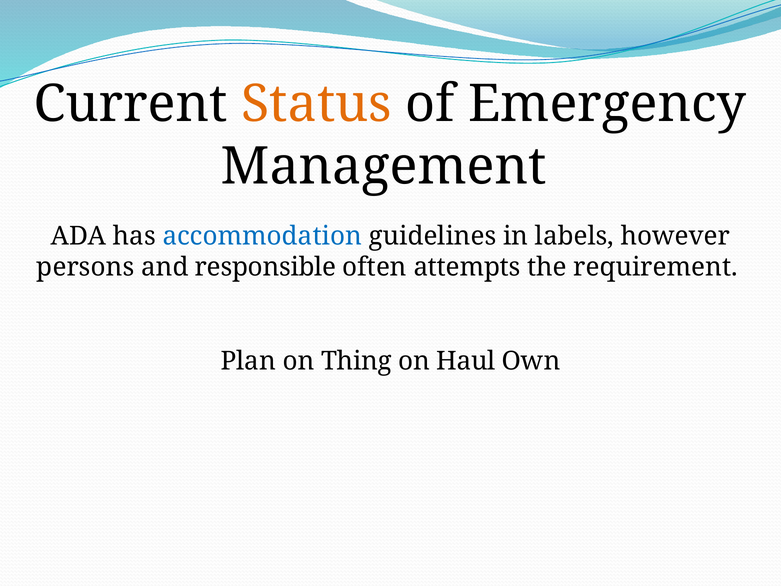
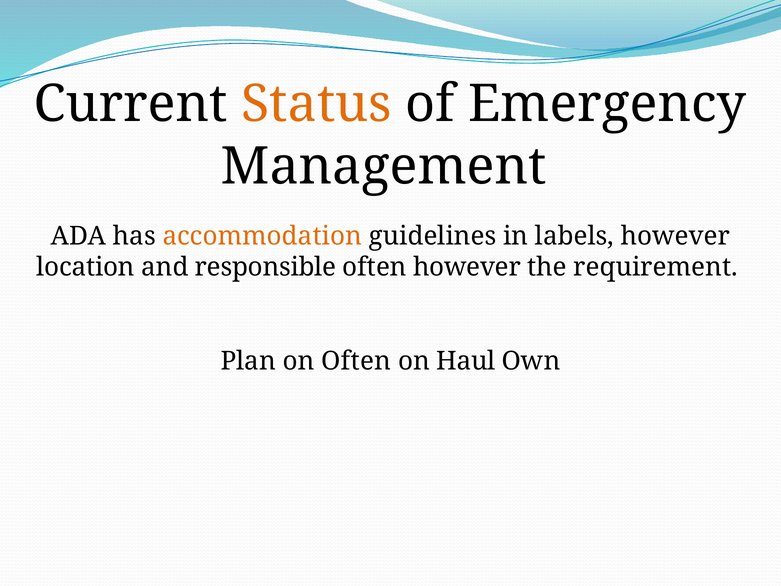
accommodation colour: blue -> orange
persons: persons -> location
often attempts: attempts -> however
on Thing: Thing -> Often
